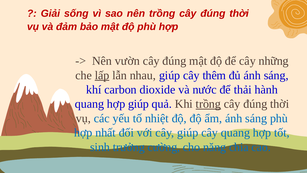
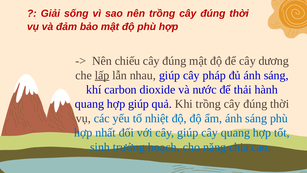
vườn: vườn -> chiếu
những: những -> dương
thêm: thêm -> pháp
trồng at (208, 104) underline: present -> none
cường: cường -> hoạch
